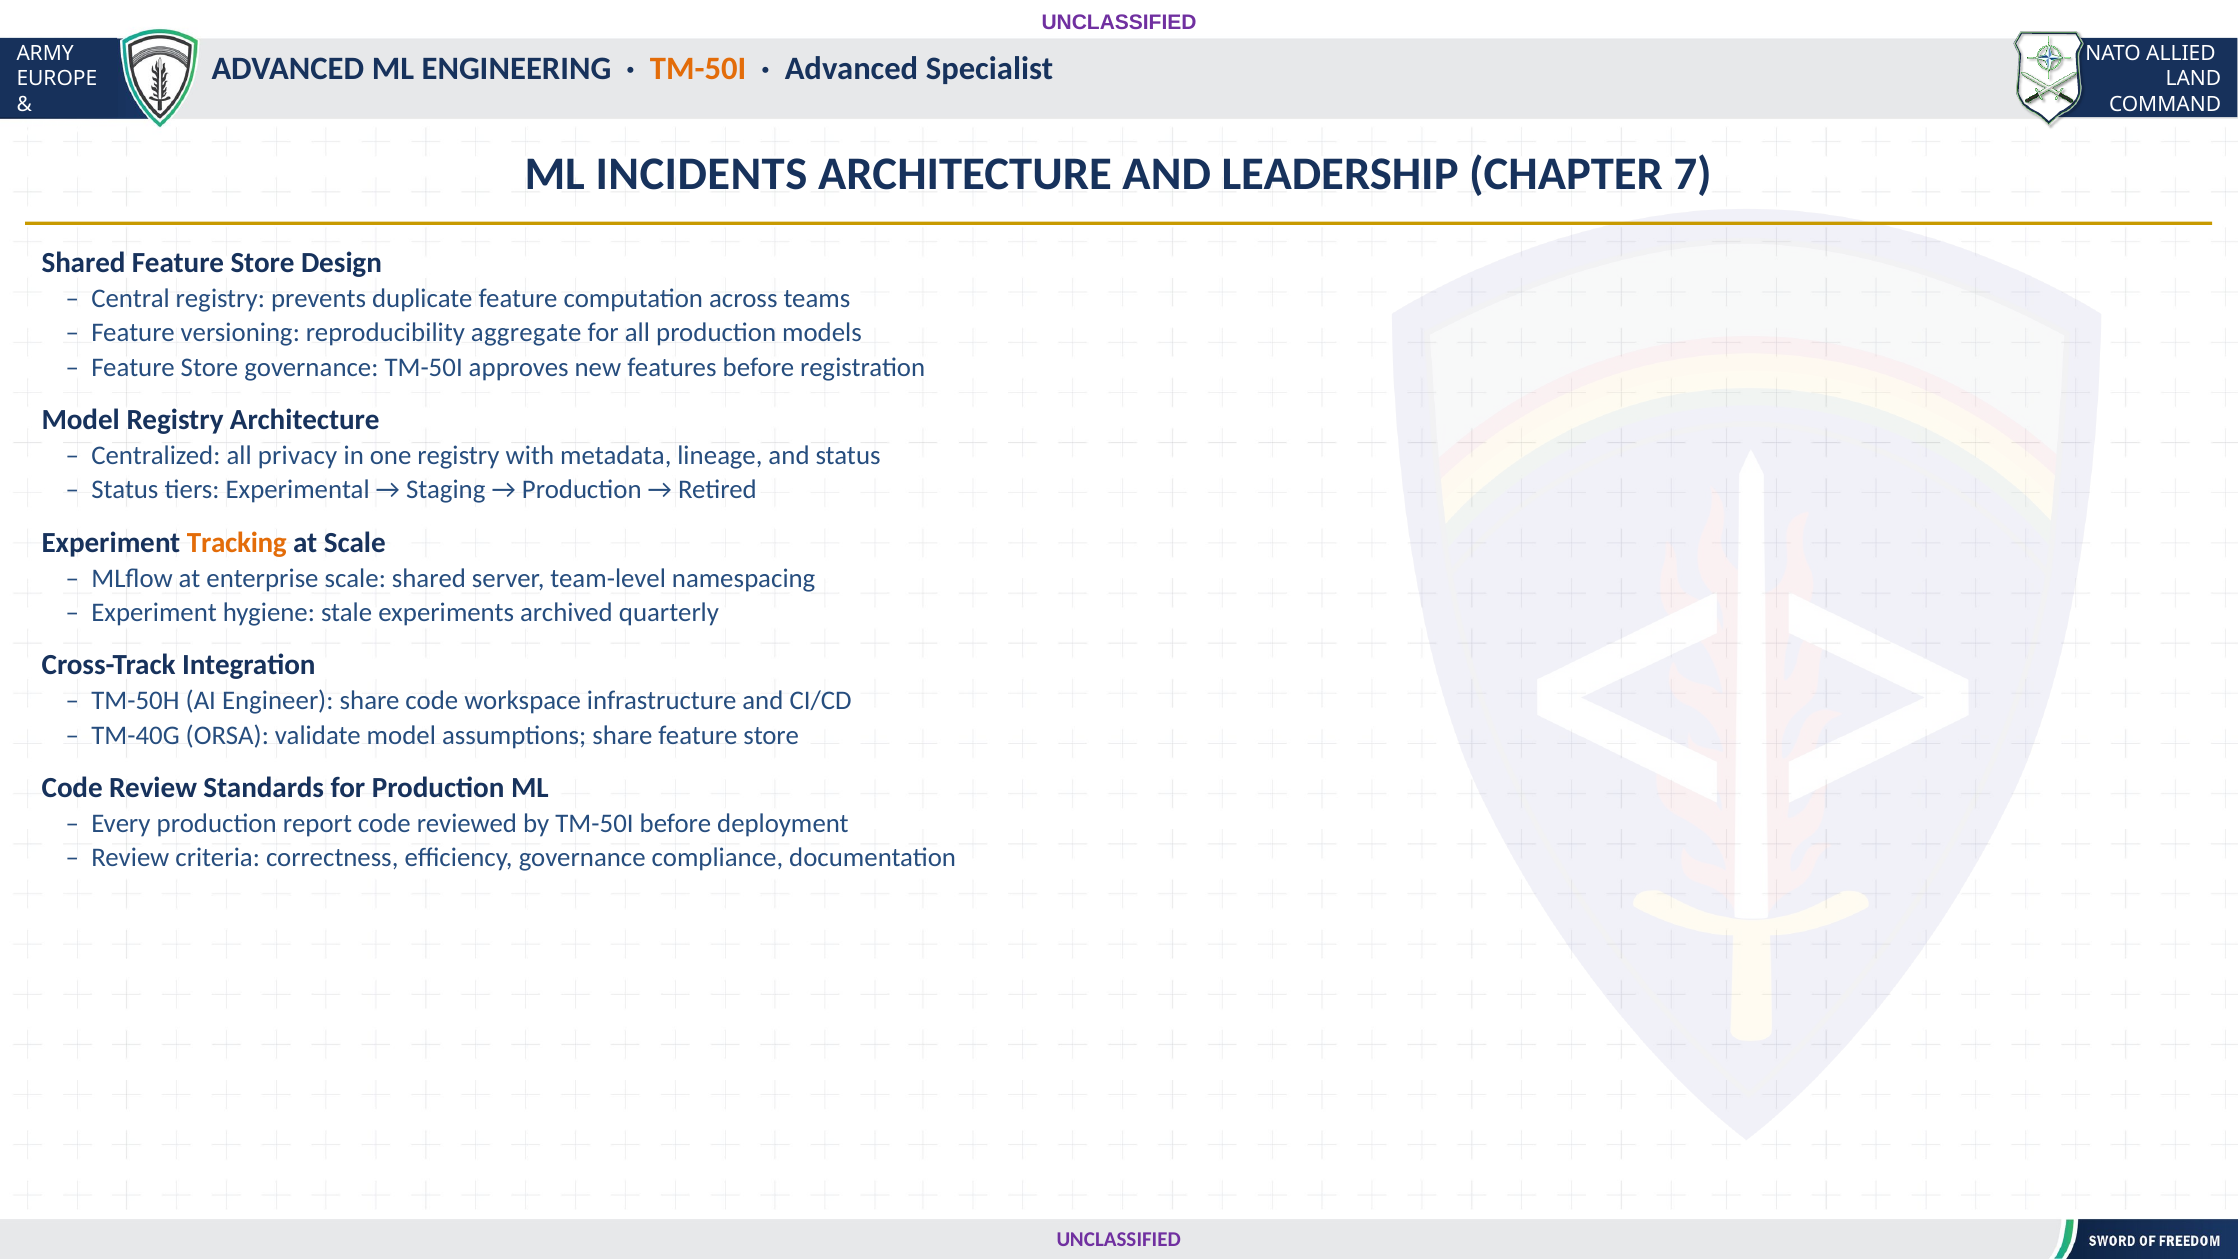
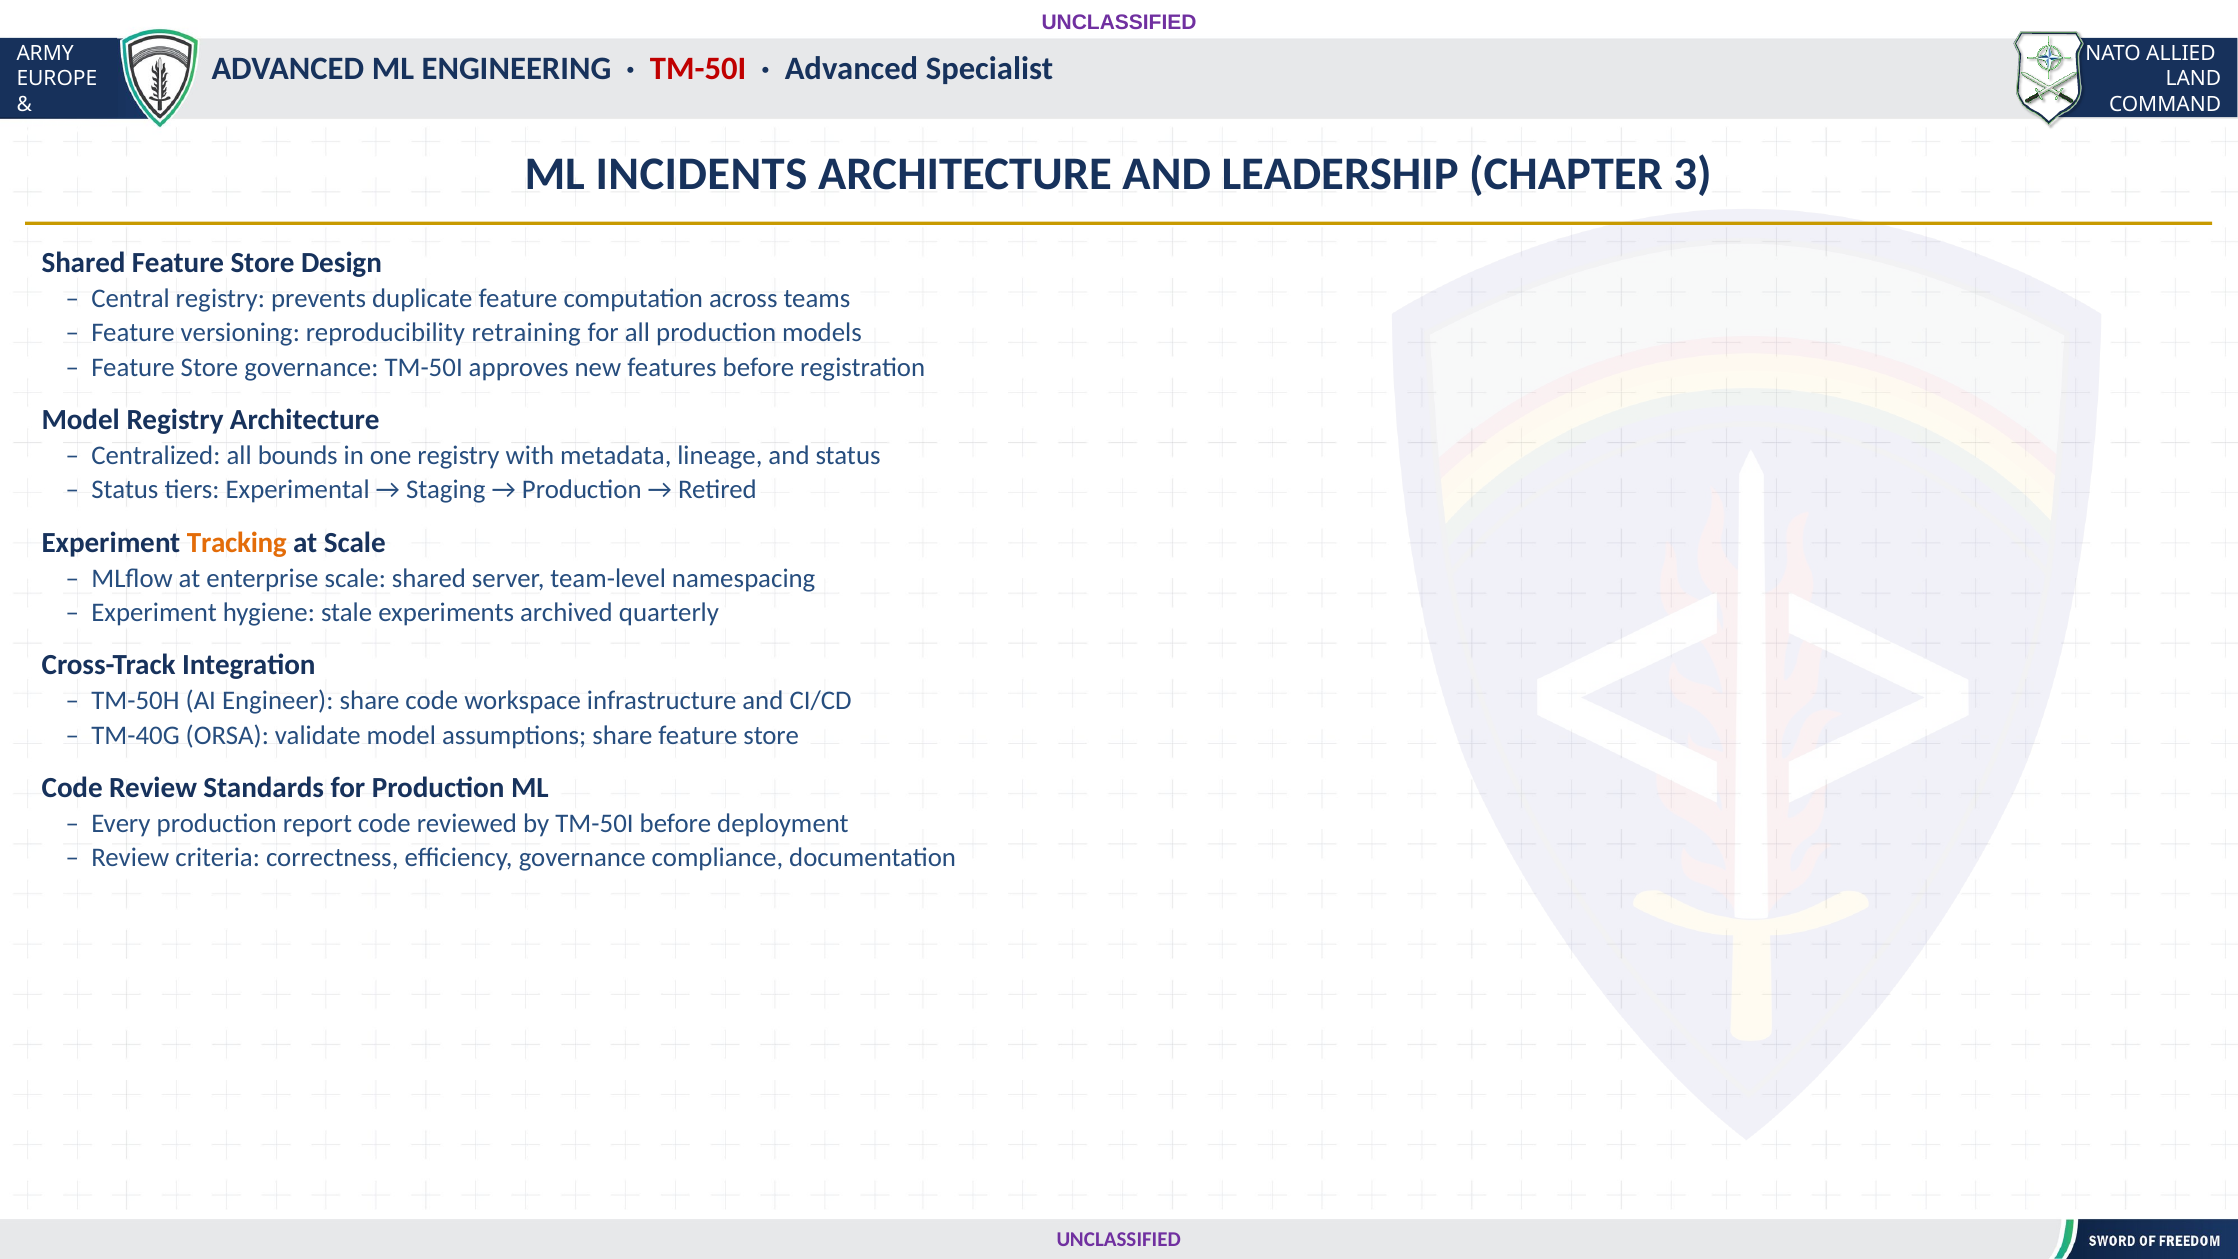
TM-50I at (698, 68) colour: orange -> red
7: 7 -> 3
aggregate: aggregate -> retraining
privacy: privacy -> bounds
